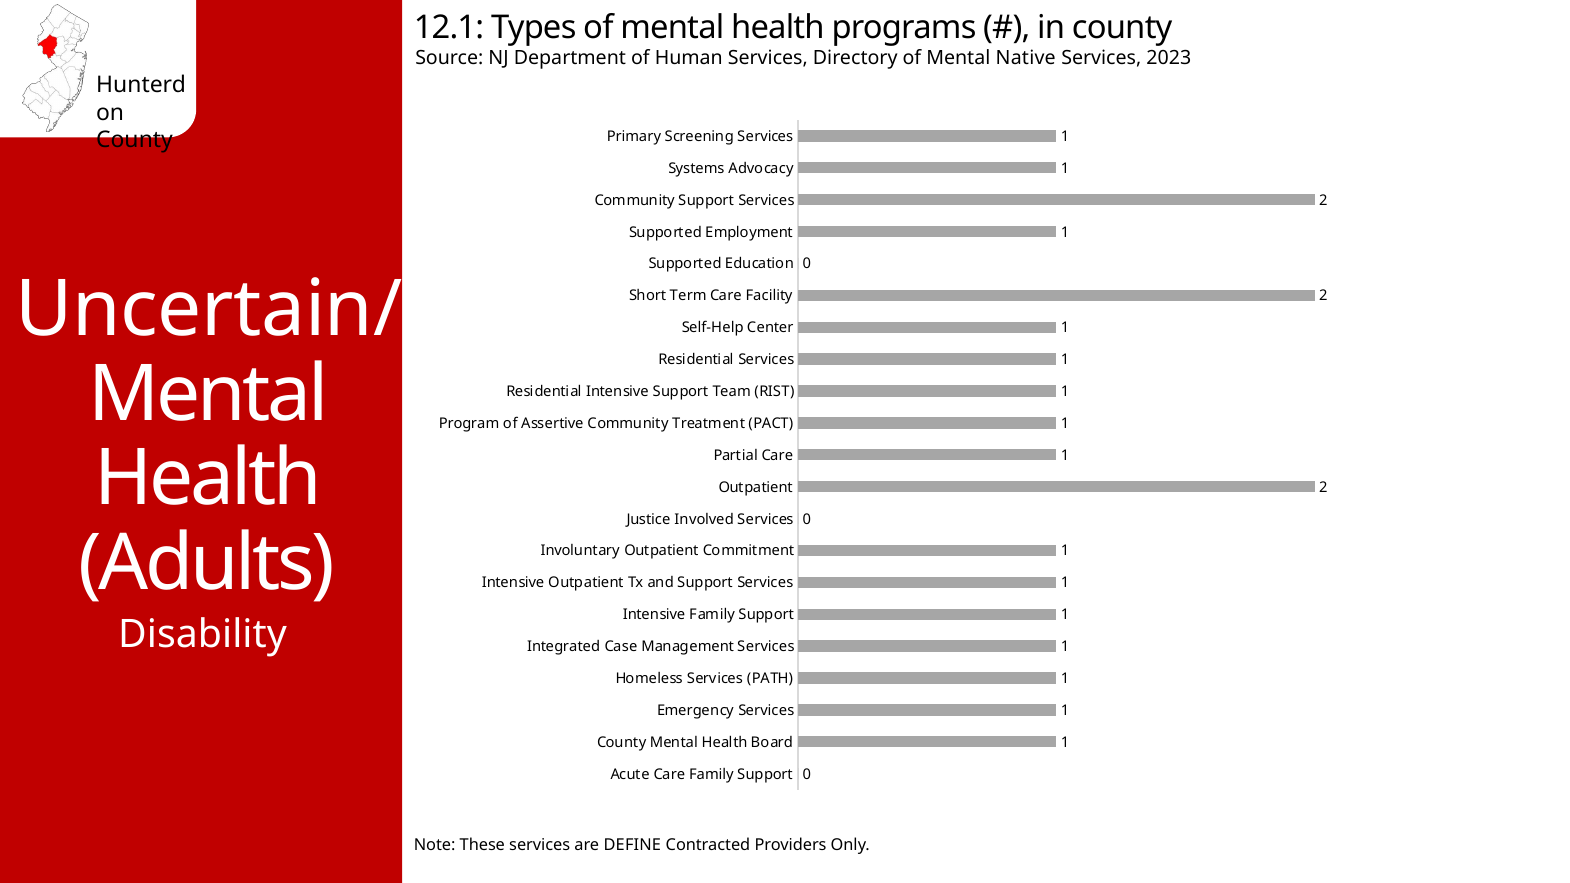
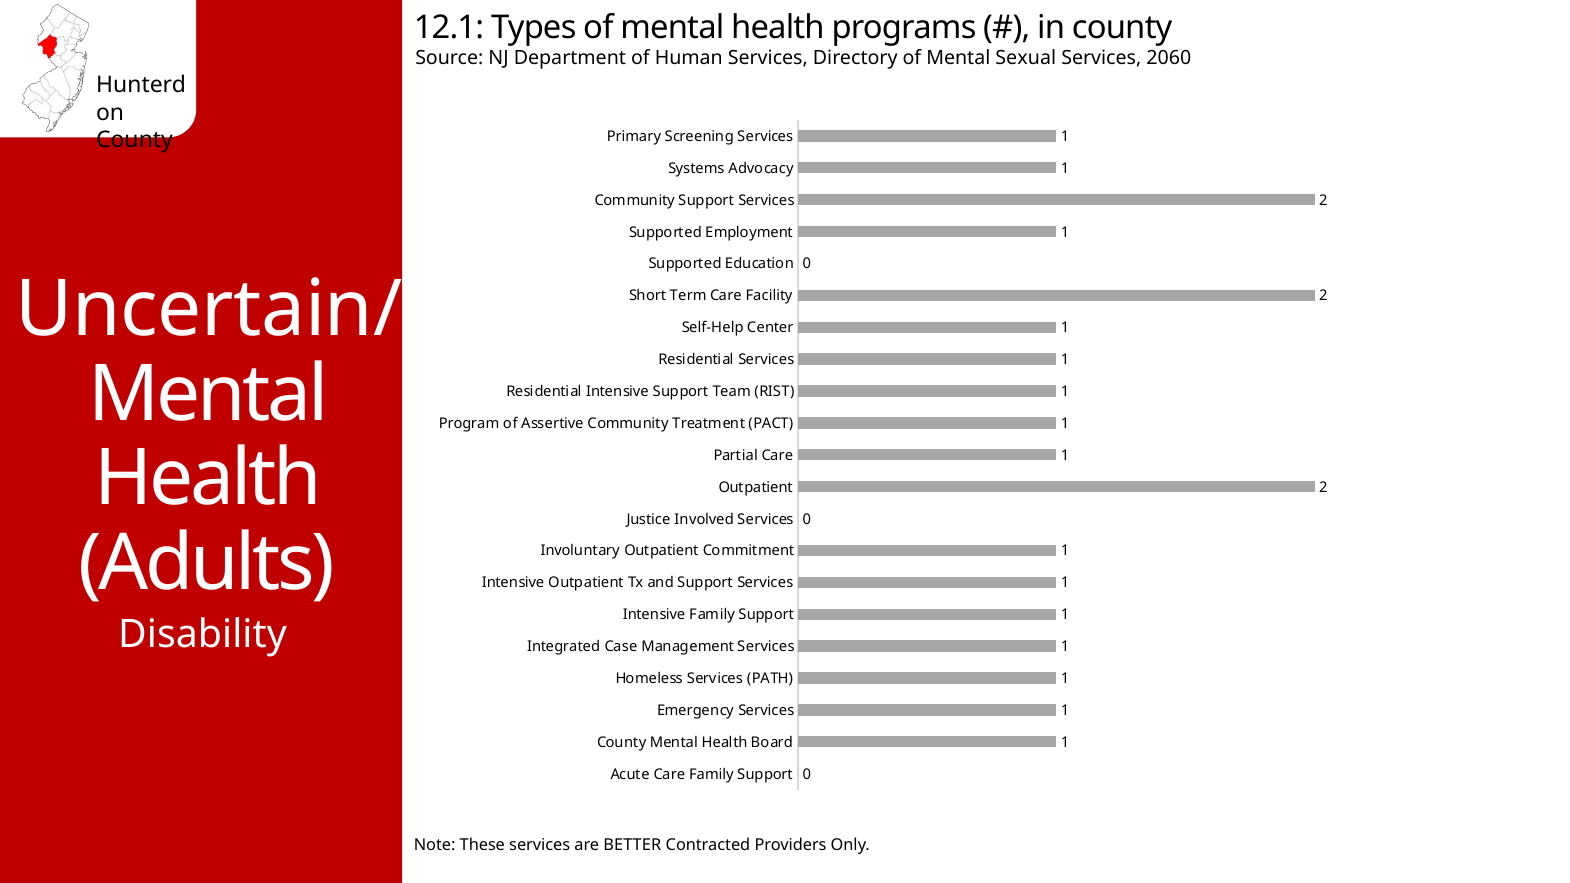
Native: Native -> Sexual
2023: 2023 -> 2060
DEFINE: DEFINE -> BETTER
